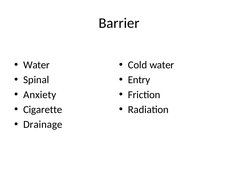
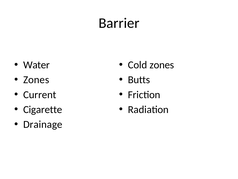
Cold water: water -> zones
Spinal at (36, 80): Spinal -> Zones
Entry: Entry -> Butts
Anxiety: Anxiety -> Current
